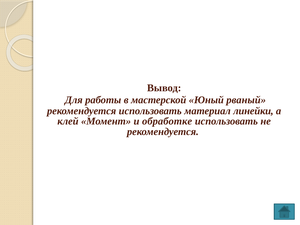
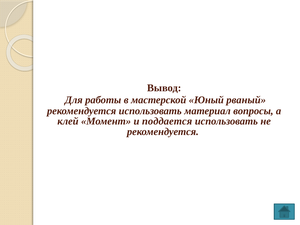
линейки: линейки -> вопросы
обработке: обработке -> поддается
